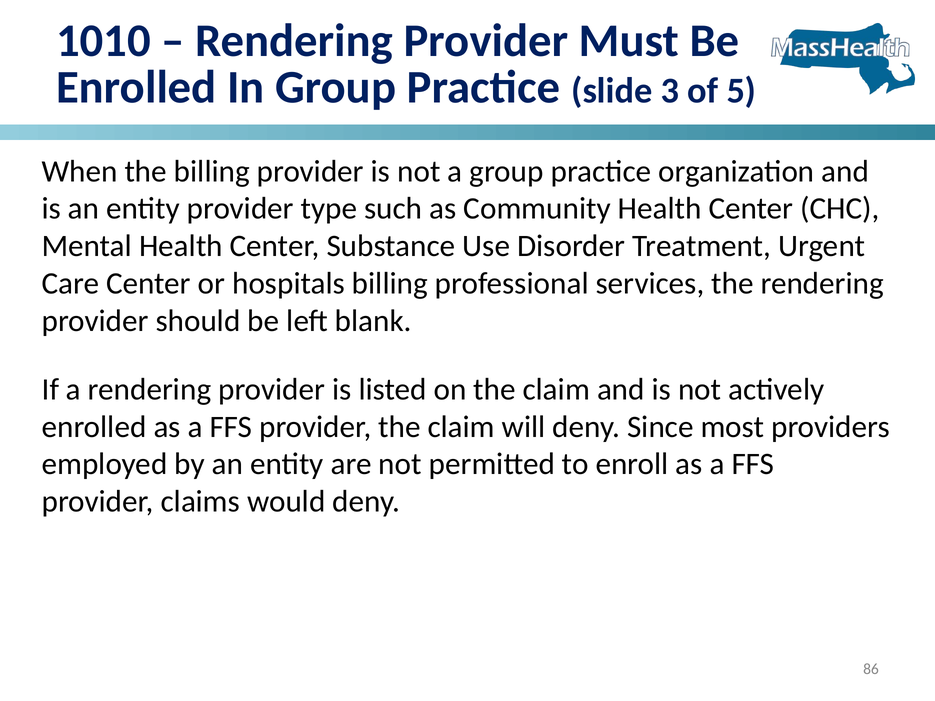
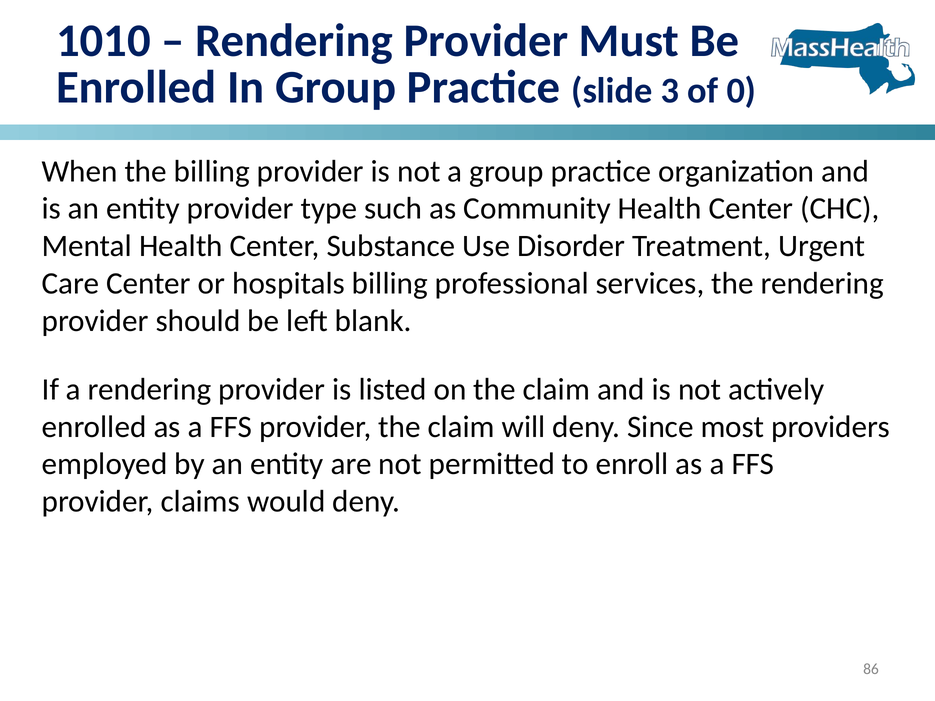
5: 5 -> 0
